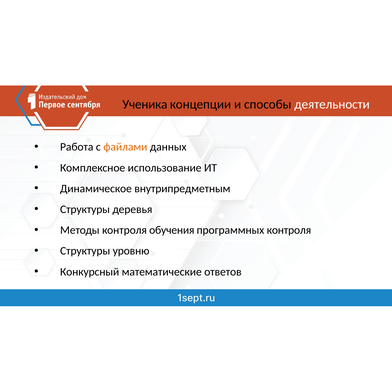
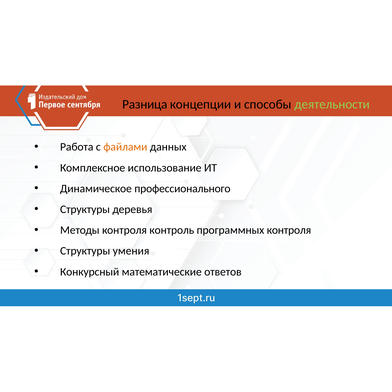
Ученика: Ученика -> Разница
деятельности colour: white -> light green
внутрипредметным: внутрипредметным -> профессионального
обучения: обучения -> контроль
уровню: уровню -> умения
